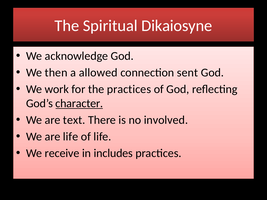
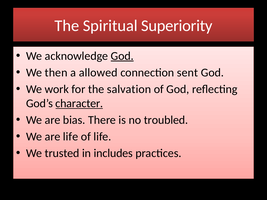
Dikaiosyne: Dikaiosyne -> Superiority
God at (122, 56) underline: none -> present
the practices: practices -> salvation
text: text -> bias
involved: involved -> troubled
receive: receive -> trusted
